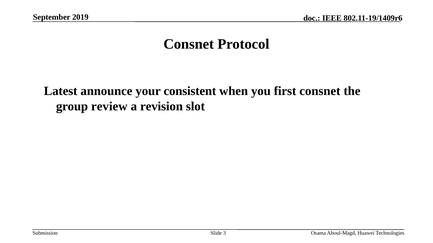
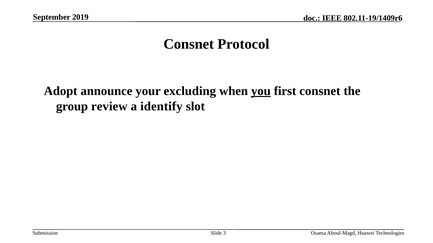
Latest: Latest -> Adopt
consistent: consistent -> excluding
you underline: none -> present
revision: revision -> identify
